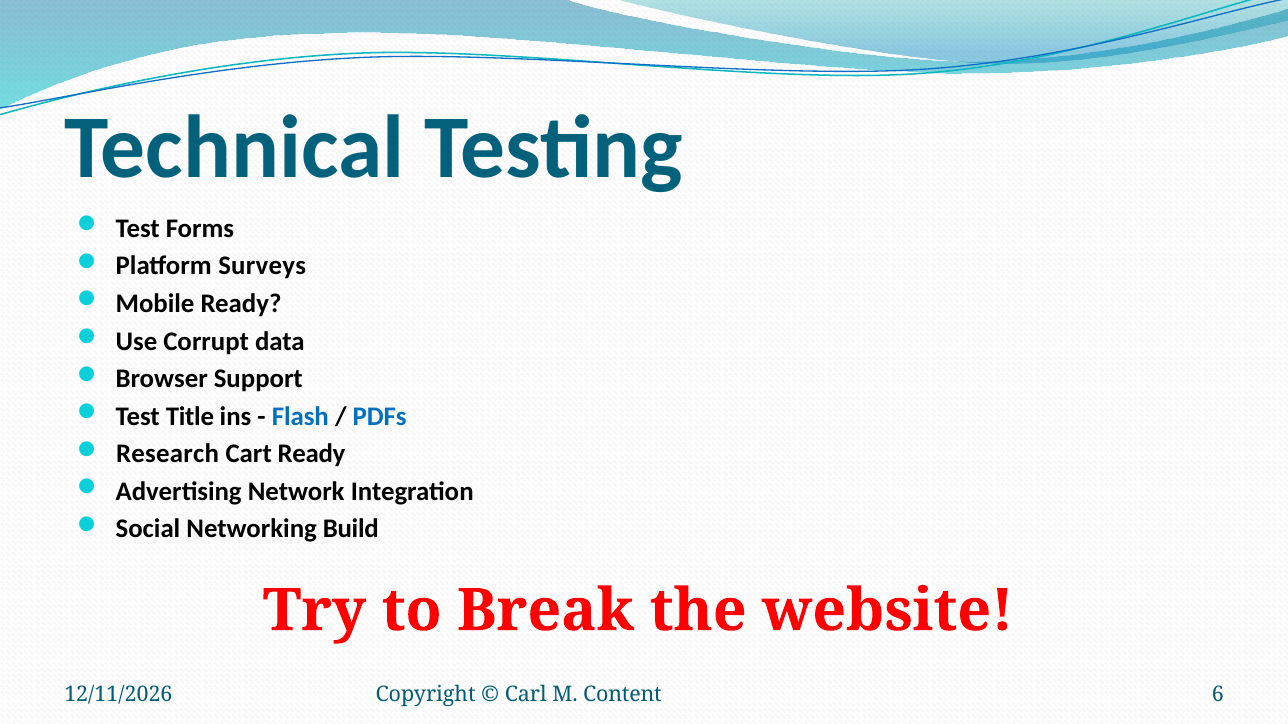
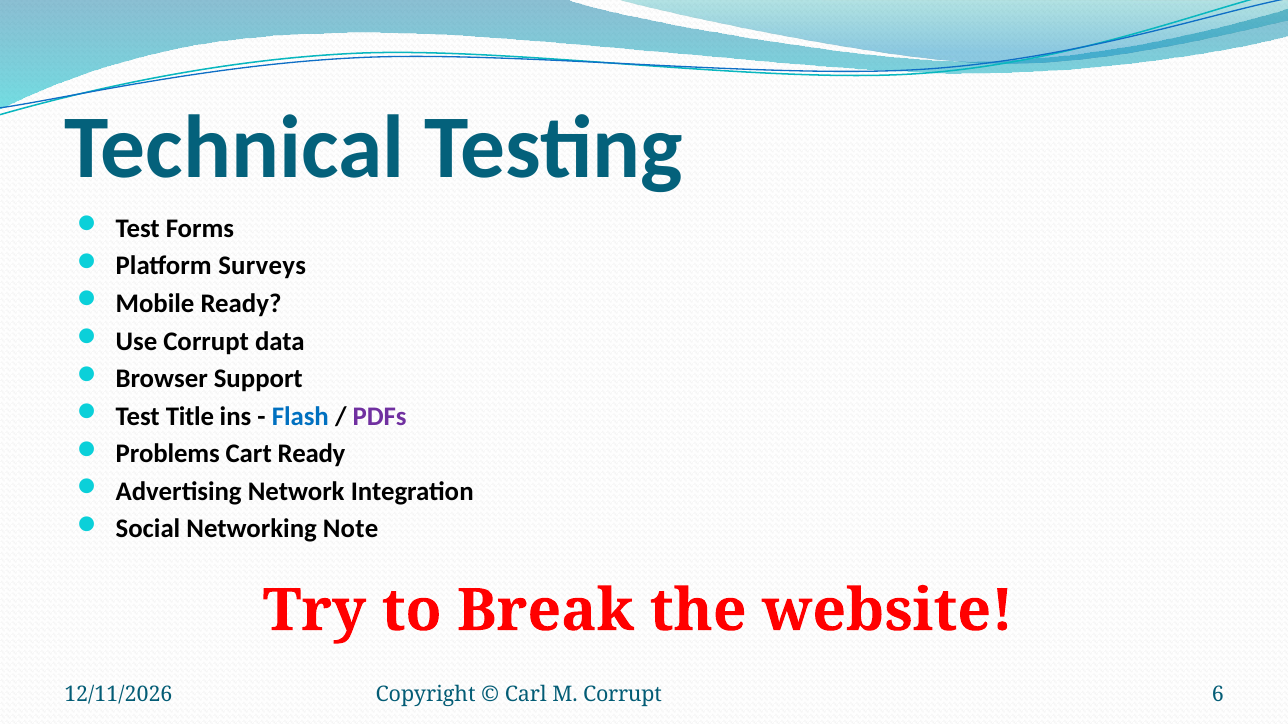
PDFs colour: blue -> purple
Research: Research -> Problems
Build: Build -> Note
M Content: Content -> Corrupt
